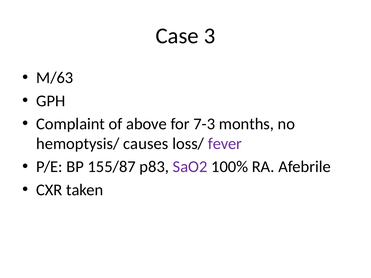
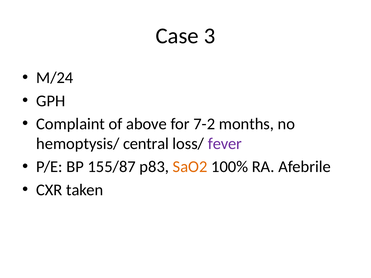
M/63: M/63 -> M/24
7-3: 7-3 -> 7-2
causes: causes -> central
SaO2 colour: purple -> orange
